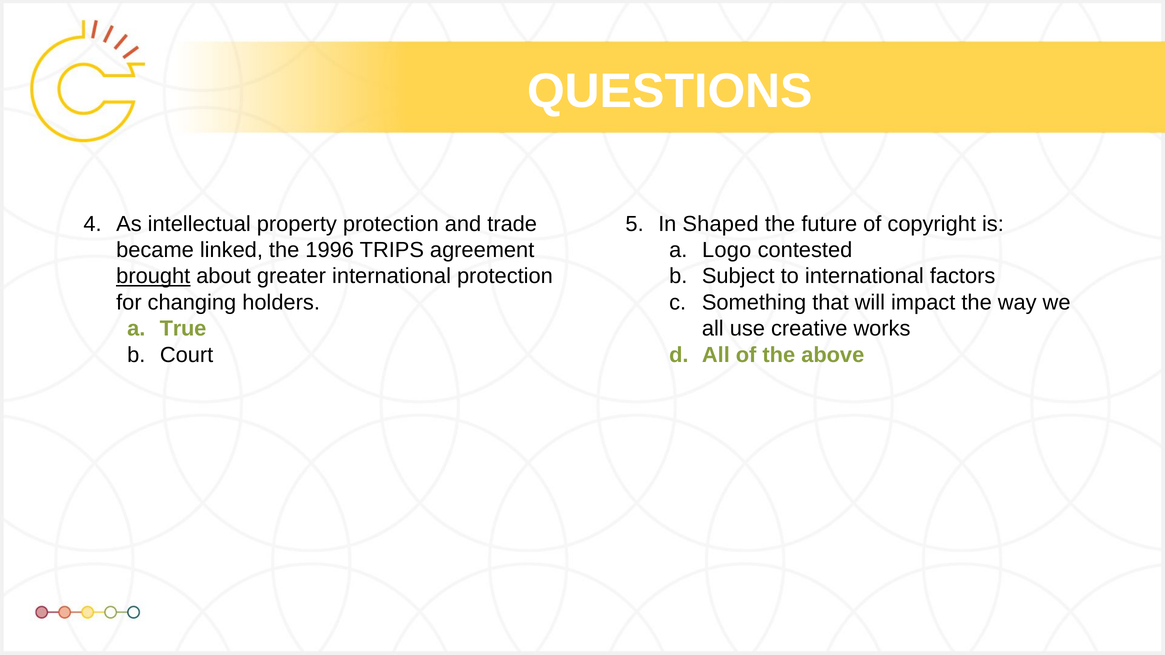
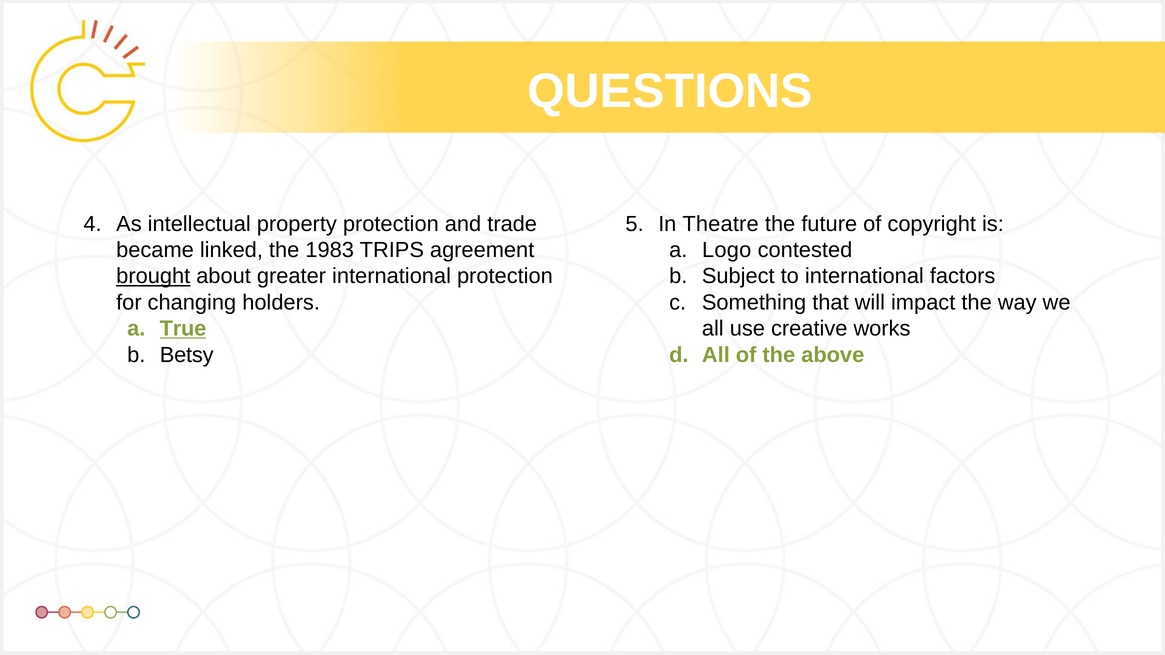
Shaped: Shaped -> Theatre
1996: 1996 -> 1983
True underline: none -> present
Court: Court -> Betsy
